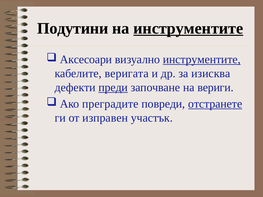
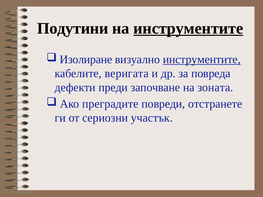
Аксесоари: Аксесоари -> Изолиране
изисква: изисква -> повреда
преди underline: present -> none
вериги: вериги -> зоната
отстранете underline: present -> none
изправен: изправен -> сериозни
